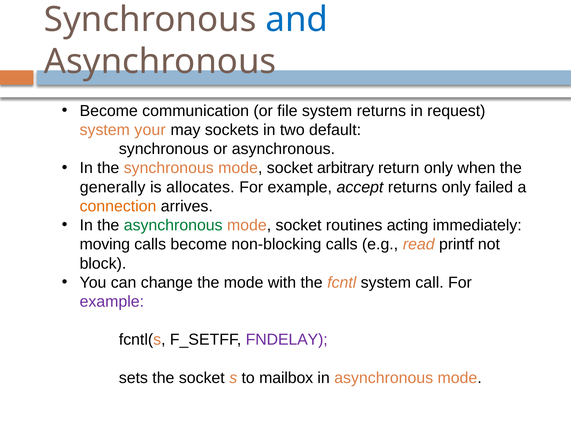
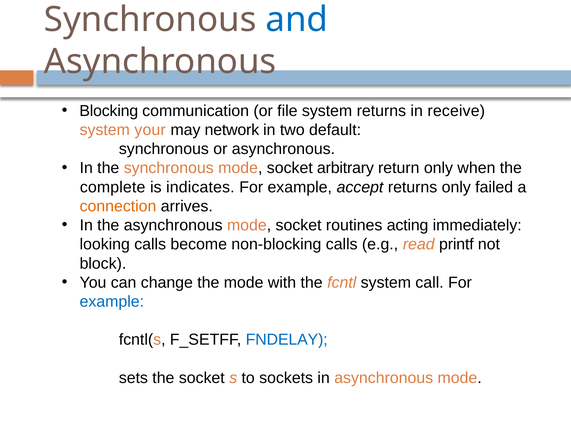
Become at (109, 111): Become -> Blocking
request: request -> receive
sockets: sockets -> network
generally: generally -> complete
allocates: allocates -> indicates
asynchronous at (173, 225) colour: green -> black
moving: moving -> looking
example at (112, 301) colour: purple -> blue
FNDELAY colour: purple -> blue
mailbox: mailbox -> sockets
